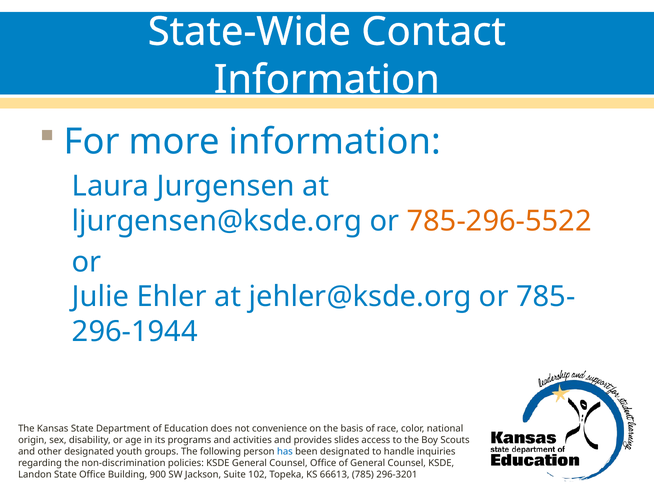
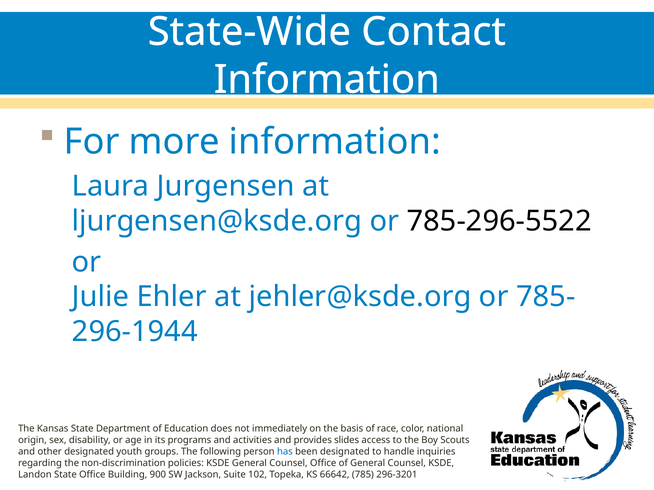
785-296-5522 colour: orange -> black
convenience: convenience -> immediately
66613: 66613 -> 66642
